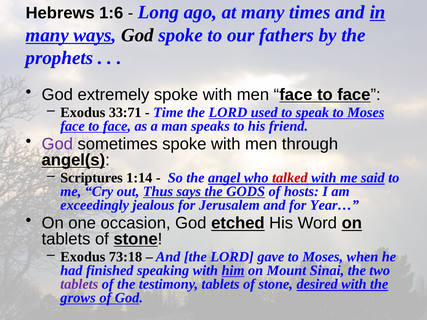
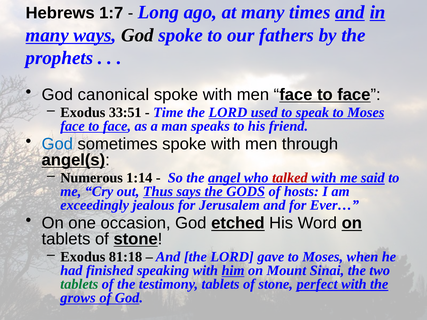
1:6: 1:6 -> 1:7
and at (350, 12) underline: none -> present
extremely: extremely -> canonical
33:71: 33:71 -> 33:51
God at (57, 144) colour: purple -> blue
Scriptures: Scriptures -> Numerous
Year…: Year… -> Ever…
73:18: 73:18 -> 81:18
tablets at (79, 284) colour: purple -> green
desired: desired -> perfect
